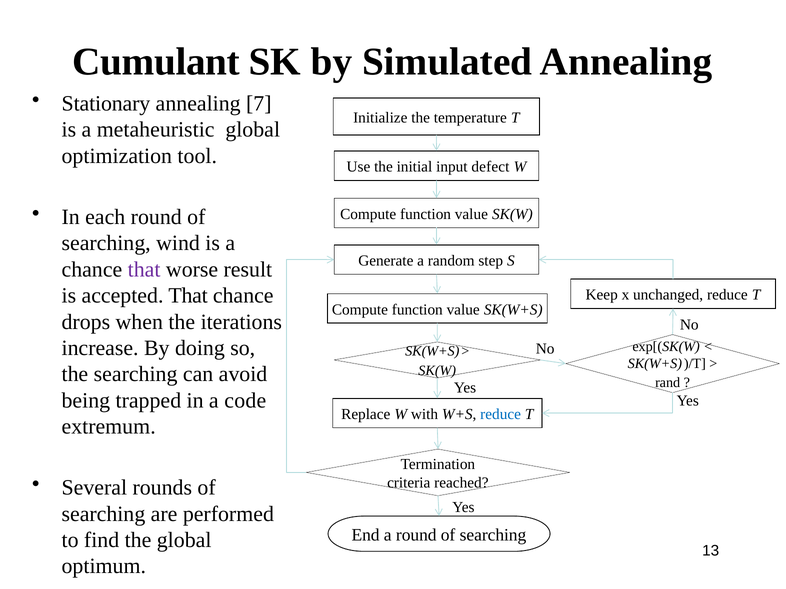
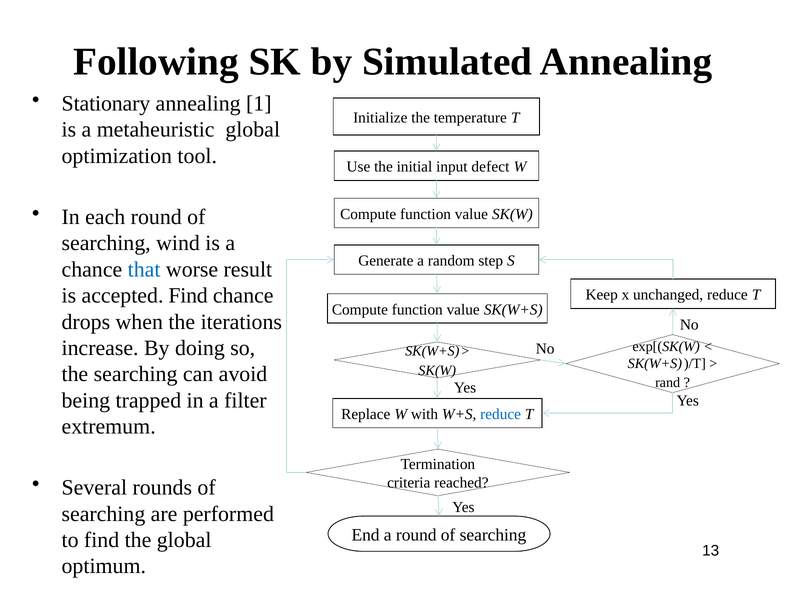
Cumulant: Cumulant -> Following
7: 7 -> 1
that at (144, 270) colour: purple -> blue
accepted That: That -> Find
code: code -> filter
